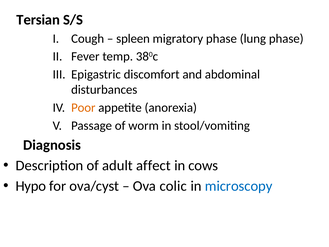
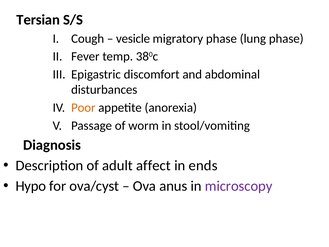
spleen: spleen -> vesicle
cows: cows -> ends
colic: colic -> anus
microscopy colour: blue -> purple
